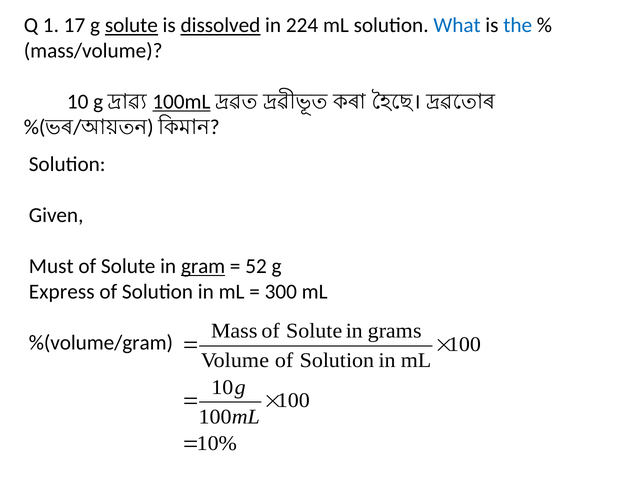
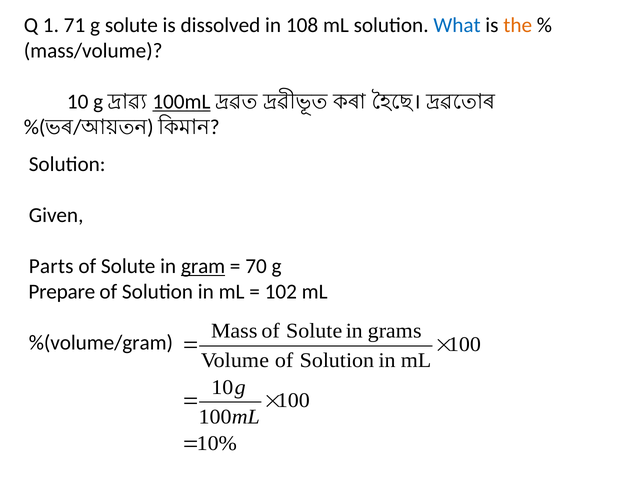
17: 17 -> 71
solute at (131, 25) underline: present -> none
dissolved underline: present -> none
224: 224 -> 108
the colour: blue -> orange
Must: Must -> Parts
52: 52 -> 70
Express: Express -> Prepare
300: 300 -> 102
